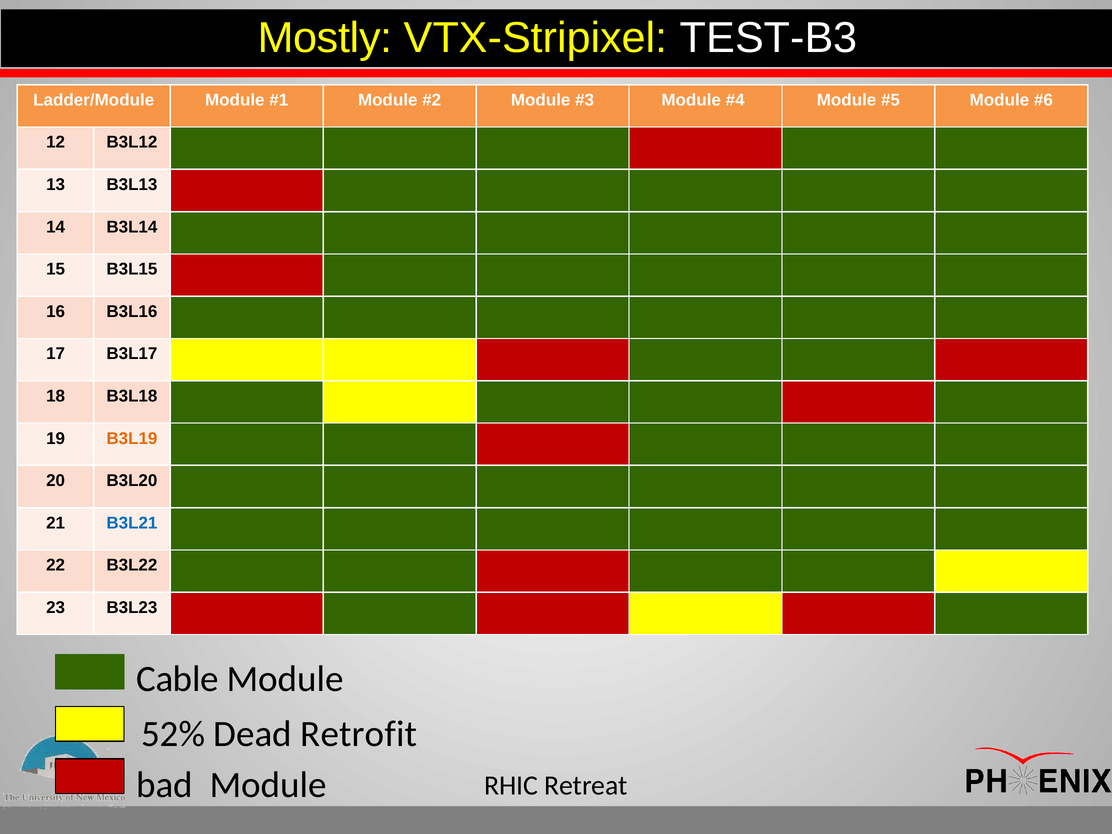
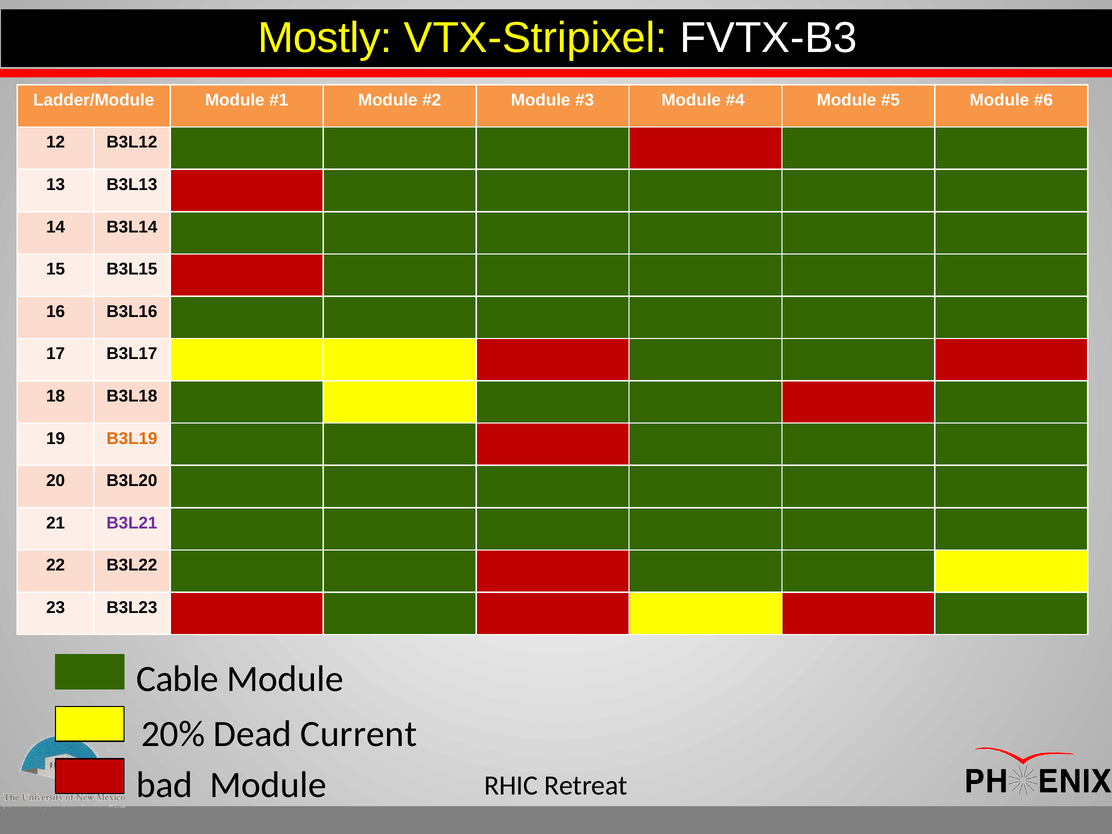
TEST-B3: TEST-B3 -> FVTX-B3
B3L21 colour: blue -> purple
52%: 52% -> 20%
Retrofit: Retrofit -> Current
